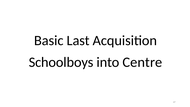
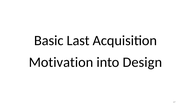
Schoolboys: Schoolboys -> Motivation
Centre: Centre -> Design
